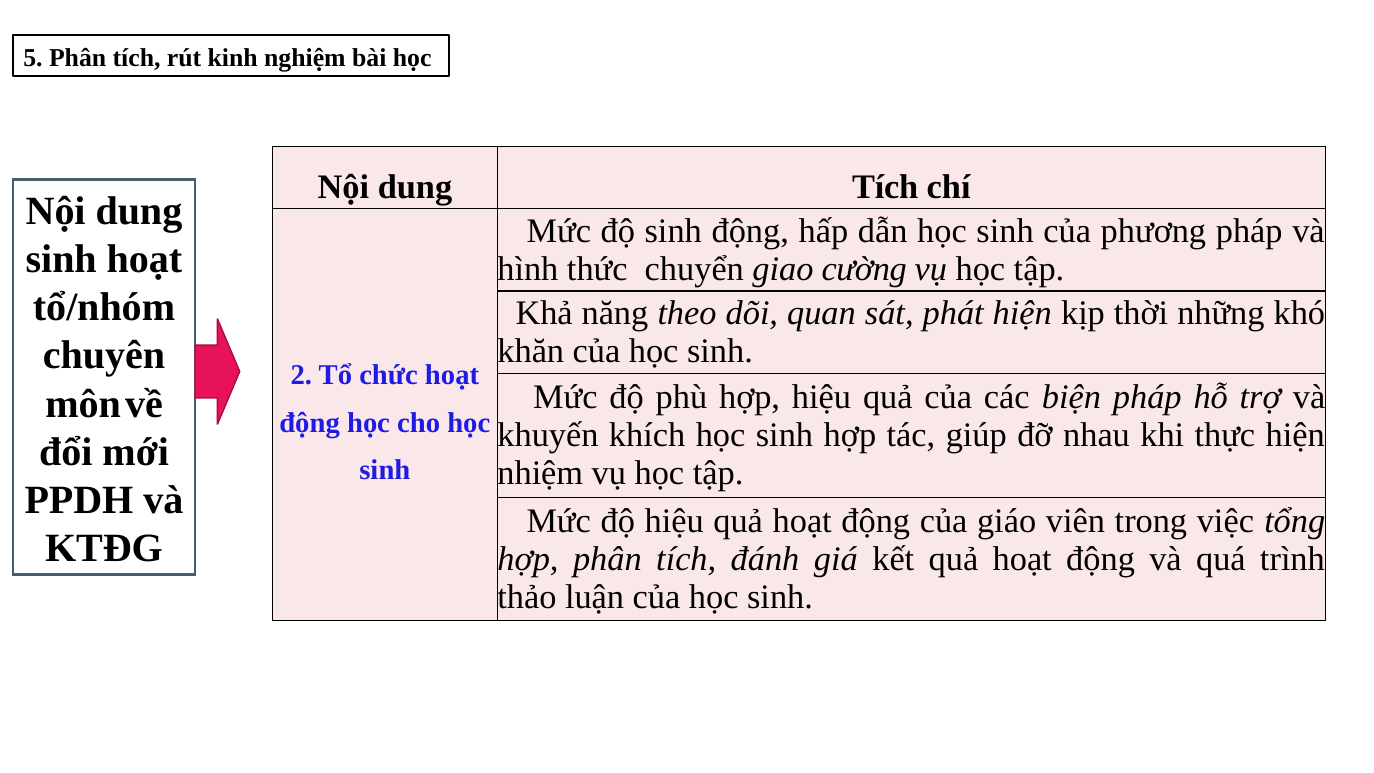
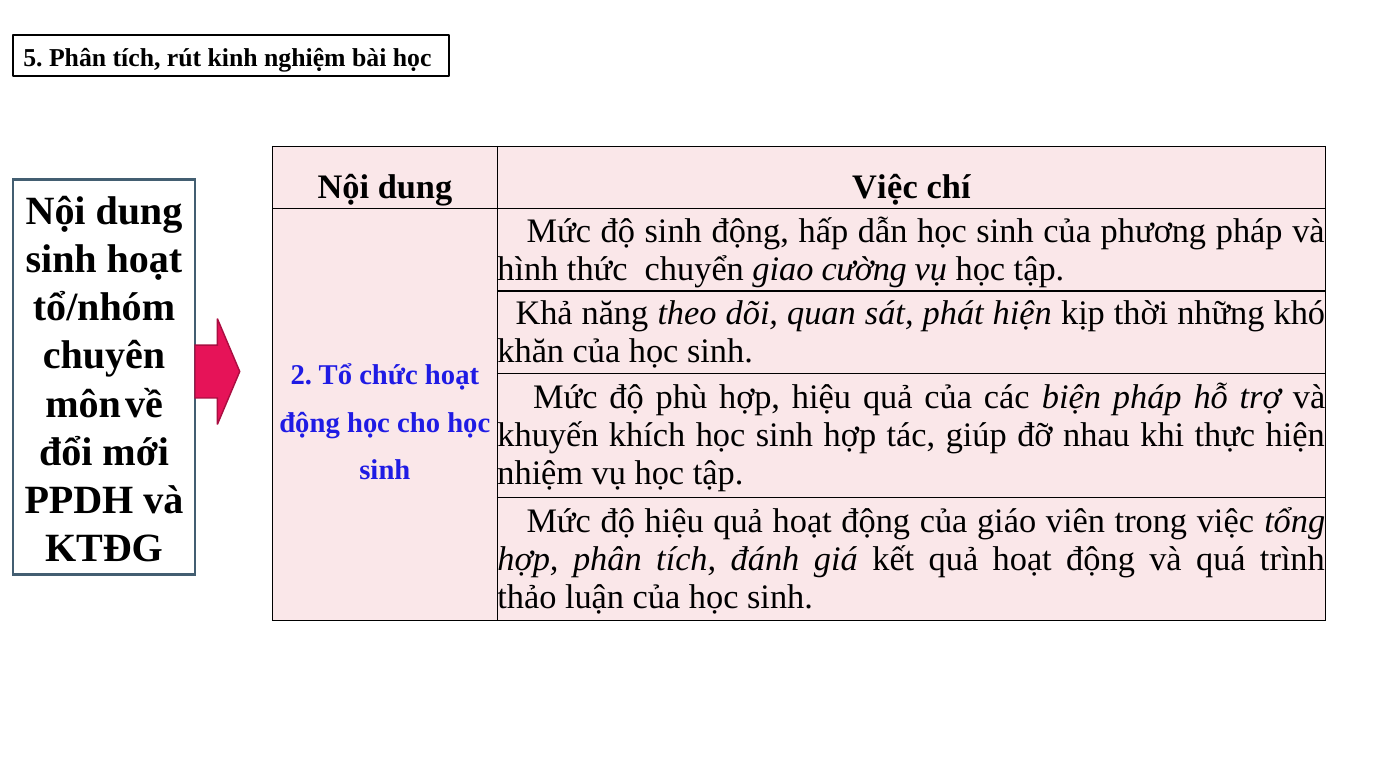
dung Tích: Tích -> Việc
